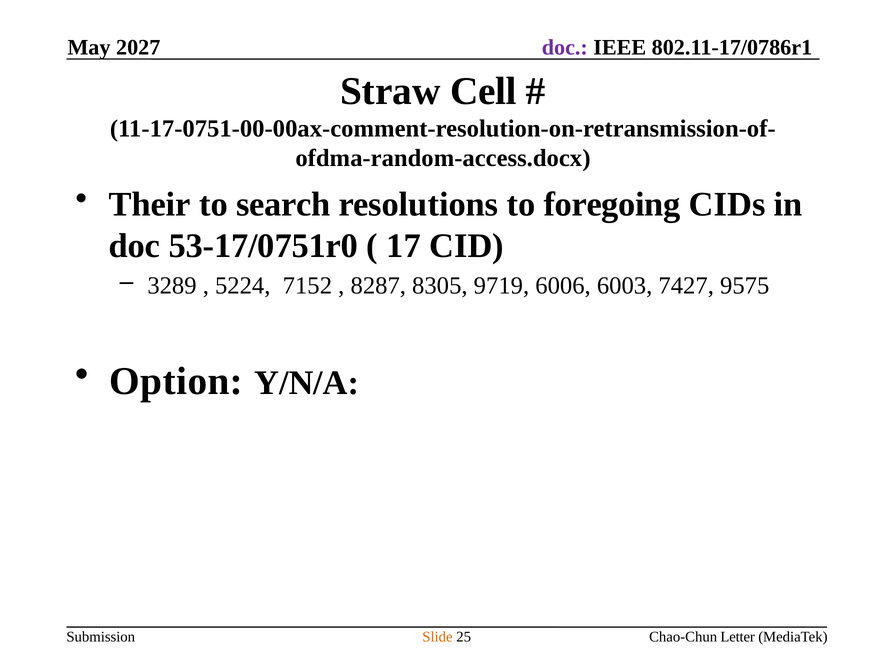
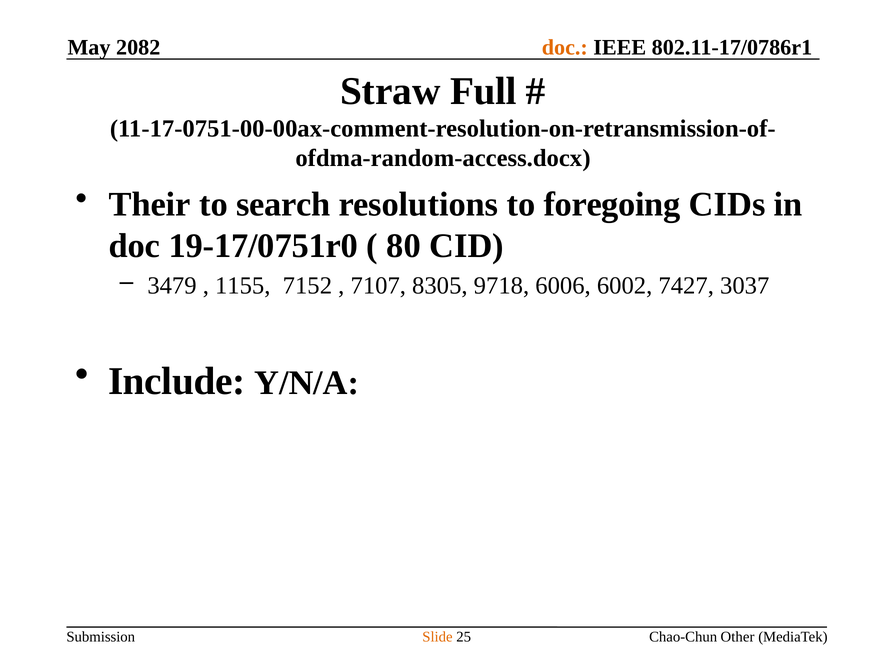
2027: 2027 -> 2082
doc at (565, 47) colour: purple -> orange
Cell: Cell -> Full
53-17/0751r0: 53-17/0751r0 -> 19-17/0751r0
17: 17 -> 80
3289: 3289 -> 3479
5224: 5224 -> 1155
8287: 8287 -> 7107
9719: 9719 -> 9718
6003: 6003 -> 6002
9575: 9575 -> 3037
Option: Option -> Include
Letter: Letter -> Other
